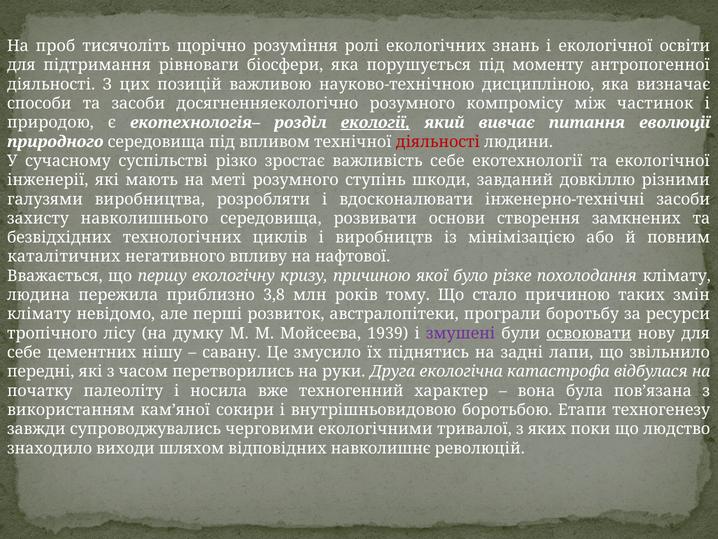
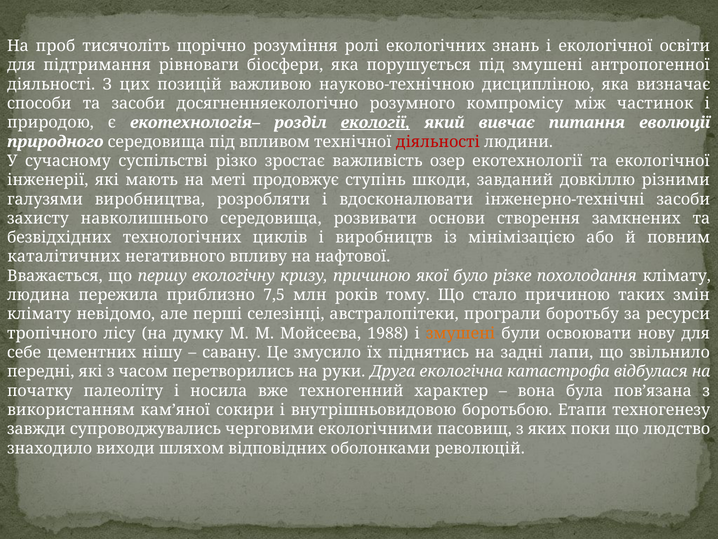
під моменту: моменту -> змушені
важливість себе: себе -> озер
меті розумного: розумного -> продовжує
3,8: 3,8 -> 7,5
розвиток: розвиток -> селезінці
1939: 1939 -> 1988
змушені at (461, 333) colour: purple -> orange
освоювати underline: present -> none
тривалої: тривалої -> пасовищ
навколишнє: навколишнє -> оболонками
